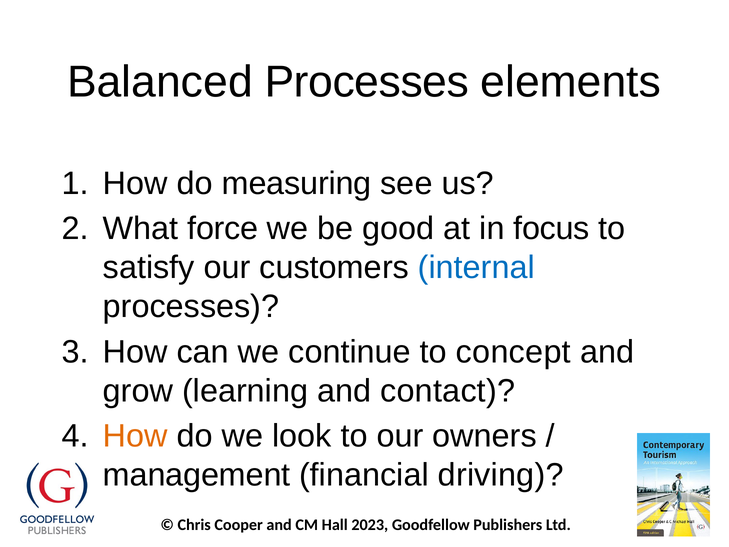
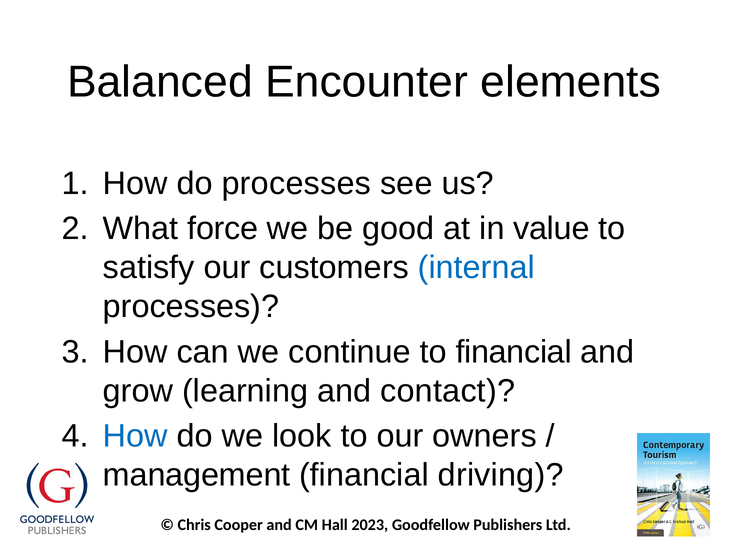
Balanced Processes: Processes -> Encounter
do measuring: measuring -> processes
focus: focus -> value
to concept: concept -> financial
How at (135, 436) colour: orange -> blue
